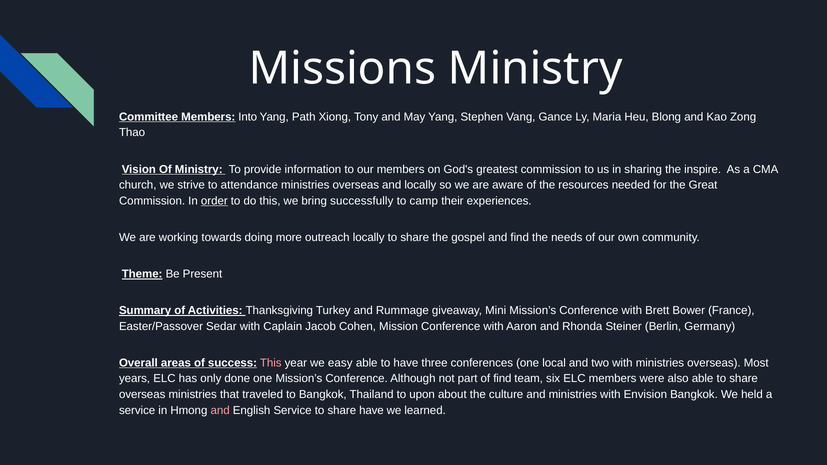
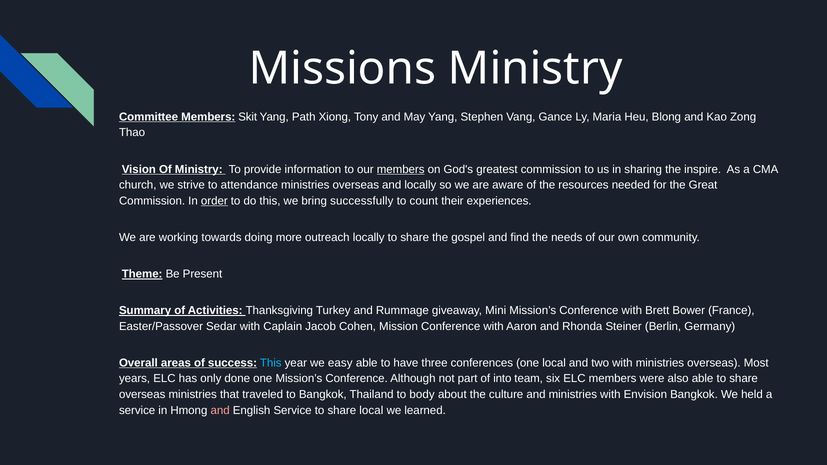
Into: Into -> Skit
members at (401, 169) underline: none -> present
camp: camp -> count
This at (271, 363) colour: pink -> light blue
of find: find -> into
upon: upon -> body
share have: have -> local
